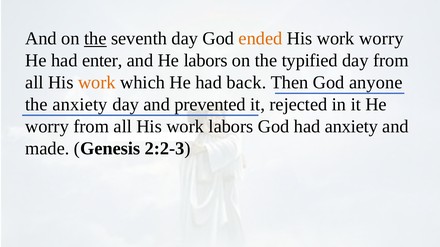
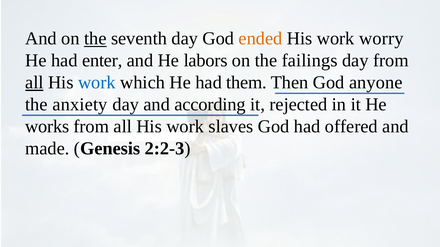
typified: typified -> failings
all at (34, 83) underline: none -> present
work at (97, 83) colour: orange -> blue
back: back -> them
prevented: prevented -> according
worry at (47, 127): worry -> works
labors at (231, 127): labors -> slaves
had anxiety: anxiety -> offered
